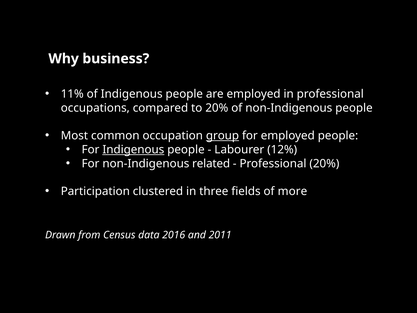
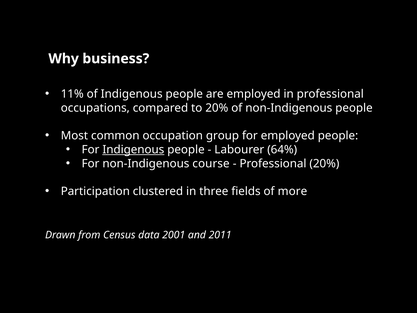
group underline: present -> none
12%: 12% -> 64%
related: related -> course
2016: 2016 -> 2001
